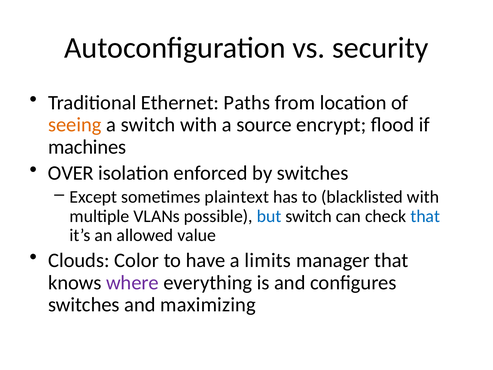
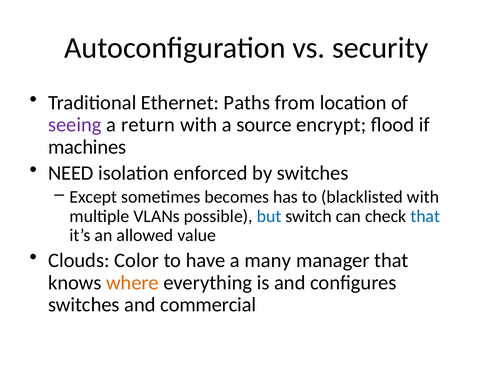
seeing colour: orange -> purple
a switch: switch -> return
OVER: OVER -> NEED
plaintext: plaintext -> becomes
limits: limits -> many
where colour: purple -> orange
maximizing: maximizing -> commercial
